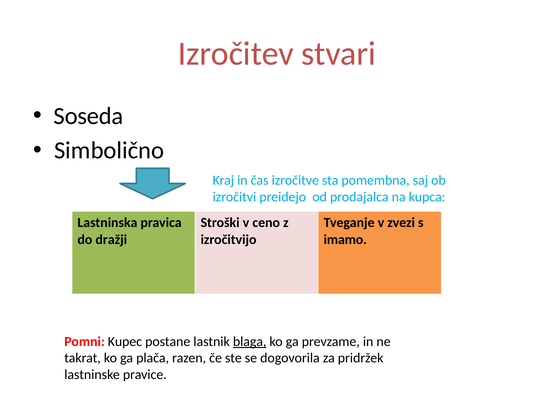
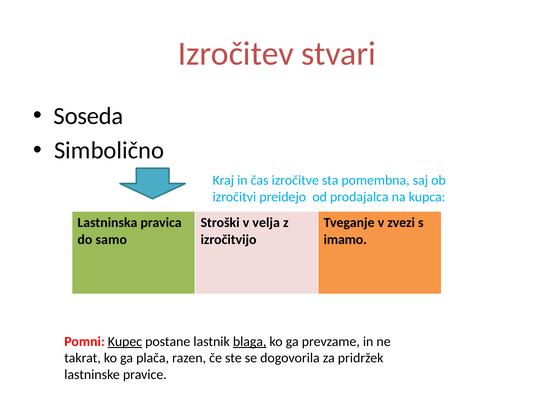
ceno: ceno -> velja
dražji: dražji -> samo
Kupec underline: none -> present
